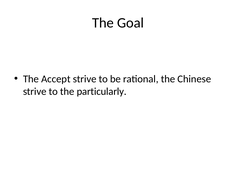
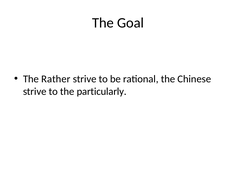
Accept: Accept -> Rather
